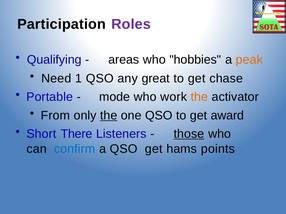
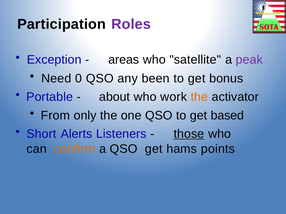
Qualifying: Qualifying -> Exception
hobbies: hobbies -> satellite
peak colour: orange -> purple
1: 1 -> 0
great: great -> been
chase: chase -> bonus
mode: mode -> about
the at (109, 116) underline: present -> none
award: award -> based
There: There -> Alerts
confirm colour: blue -> orange
